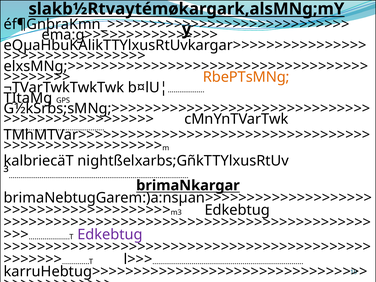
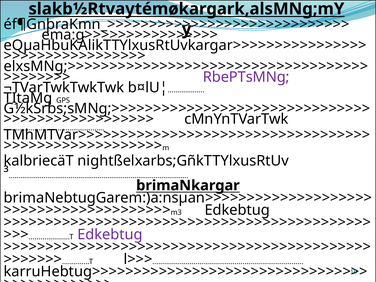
RbePTsMNg colour: orange -> purple
